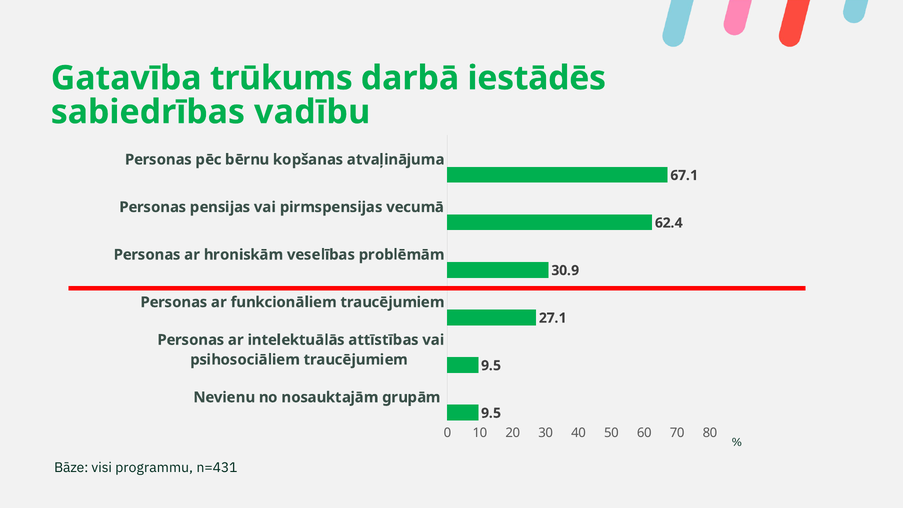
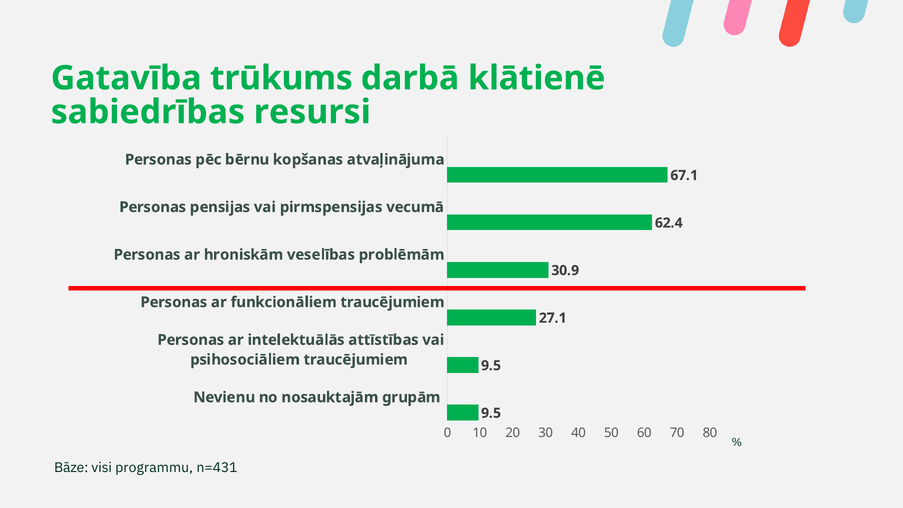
iestādēs: iestādēs -> klātienē
vadību: vadību -> resursi
